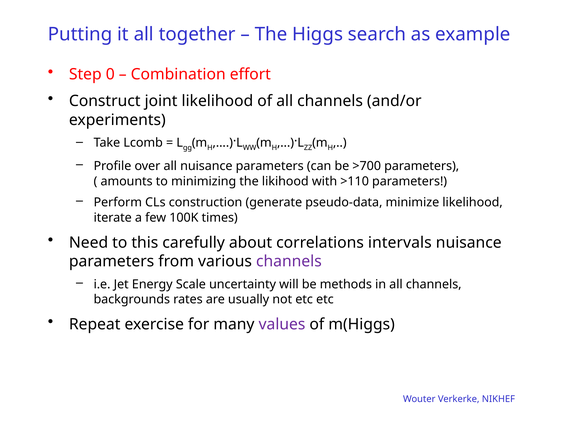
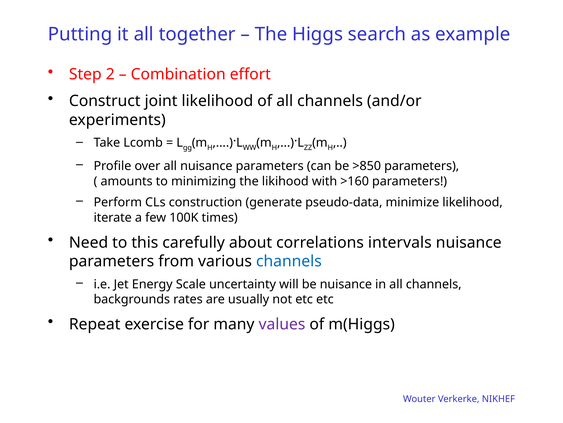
0: 0 -> 2
>700: >700 -> >850
>110: >110 -> >160
channels at (289, 261) colour: purple -> blue
be methods: methods -> nuisance
